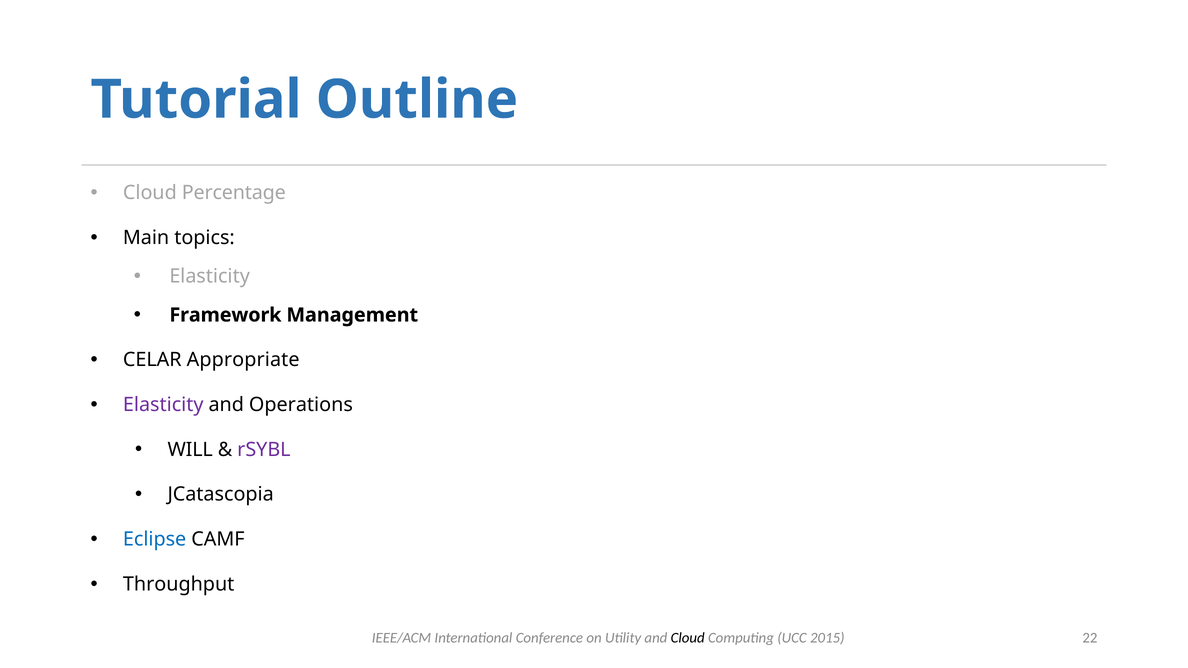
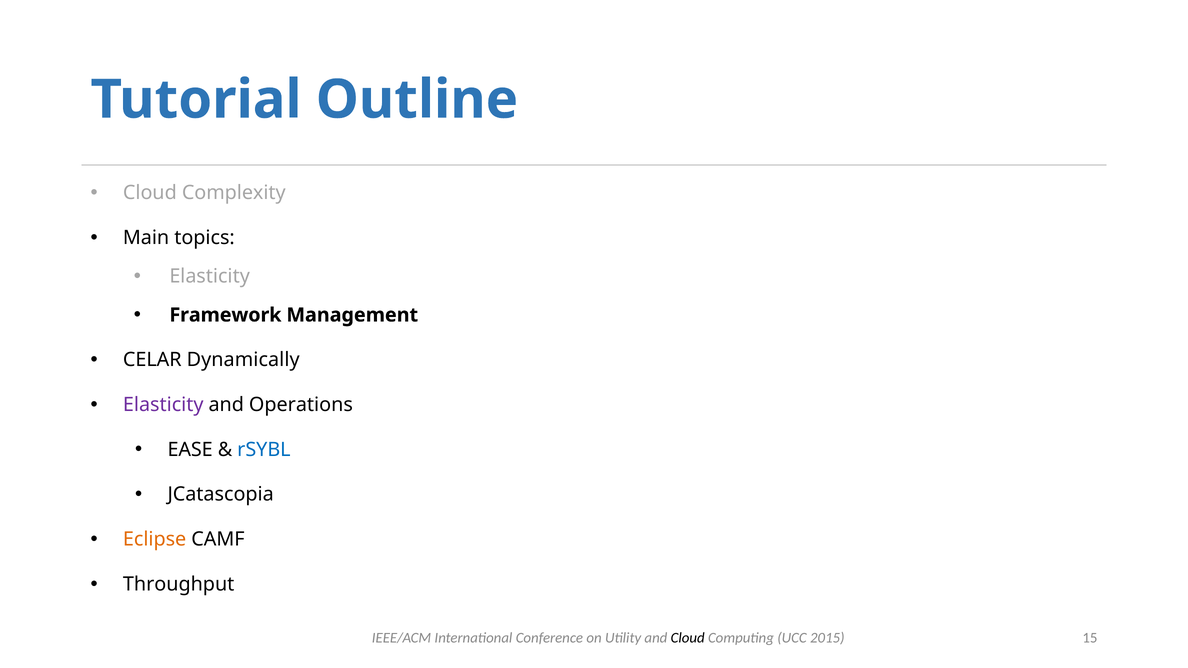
Percentage: Percentage -> Complexity
Appropriate: Appropriate -> Dynamically
WILL: WILL -> EASE
rSYBL colour: purple -> blue
Eclipse colour: blue -> orange
22: 22 -> 15
